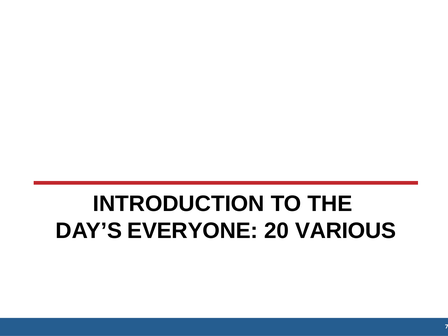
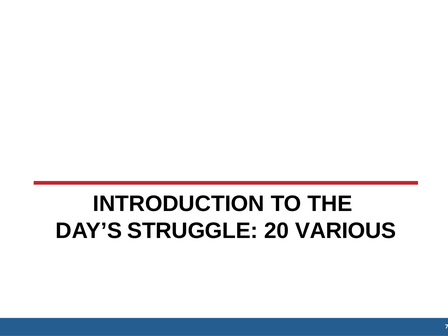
EVERYONE: EVERYONE -> STRUGGLE
